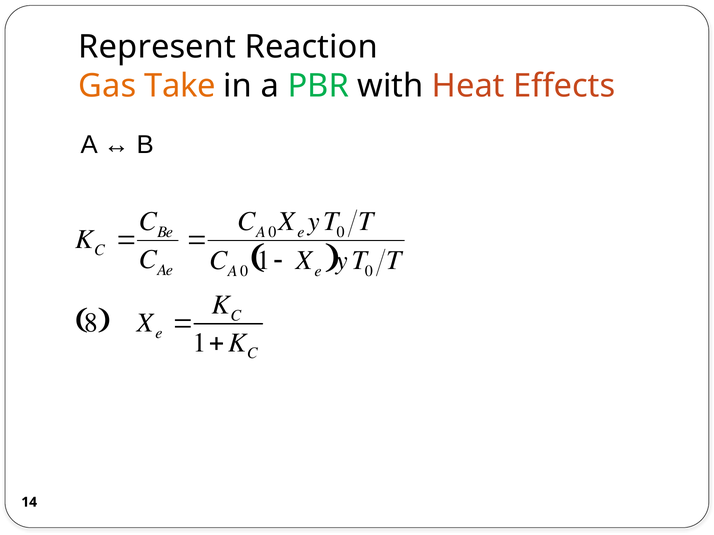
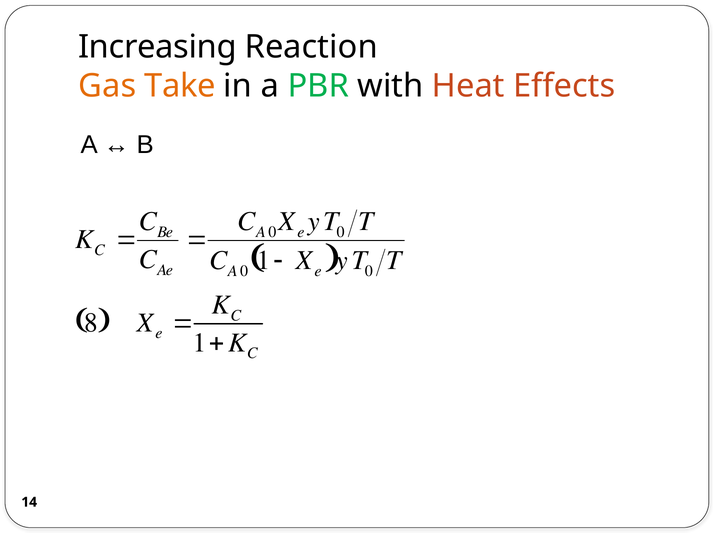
Represent: Represent -> Increasing
